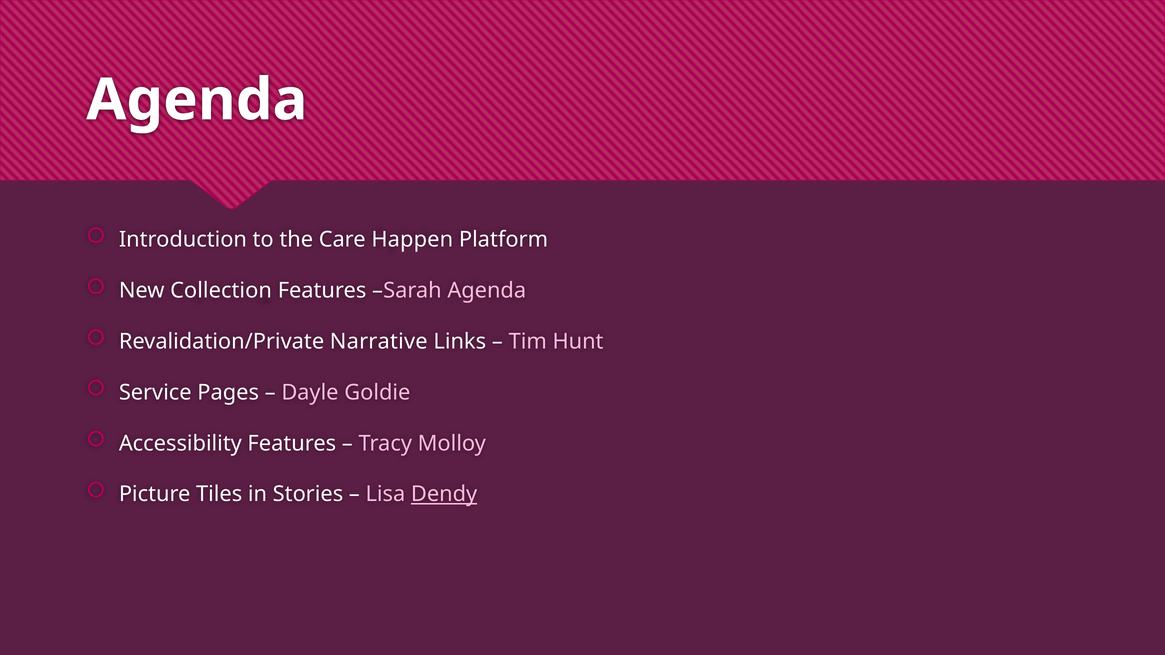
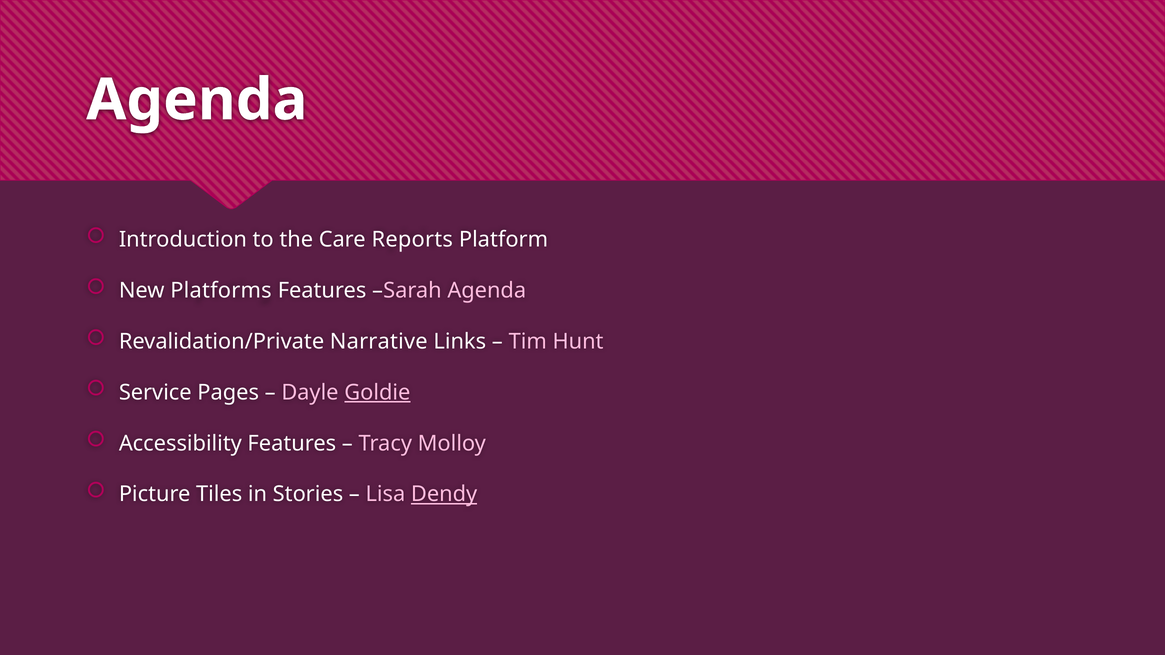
Happen: Happen -> Reports
Collection: Collection -> Platforms
Goldie underline: none -> present
